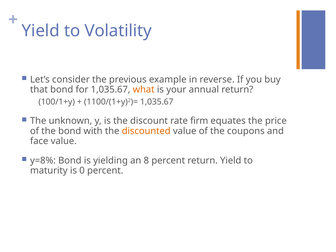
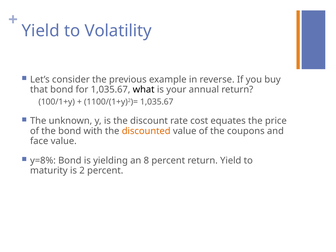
what colour: orange -> black
firm: firm -> cost
0: 0 -> 2
